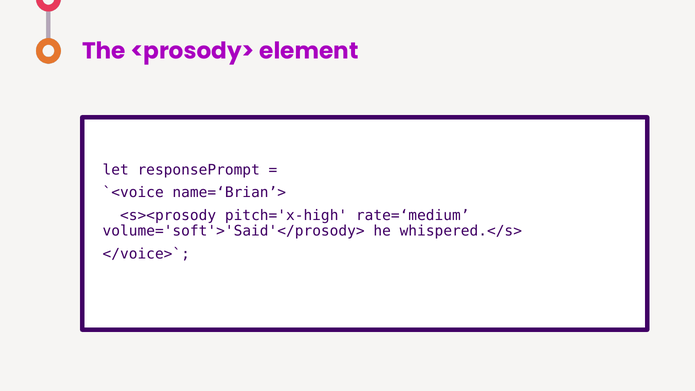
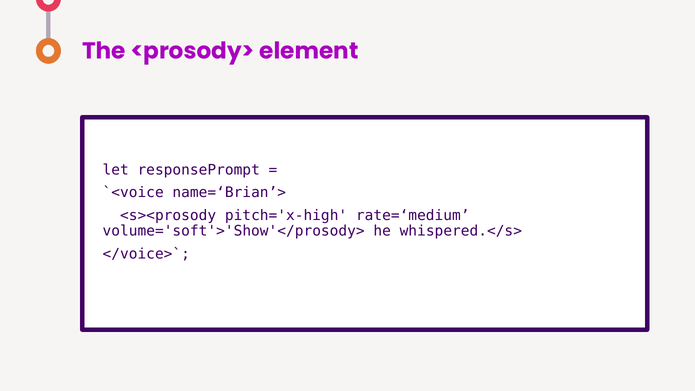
volume='soft'>'Said'</prosody>: volume='soft'>'Said'</prosody> -> volume='soft'>'Show'</prosody>
